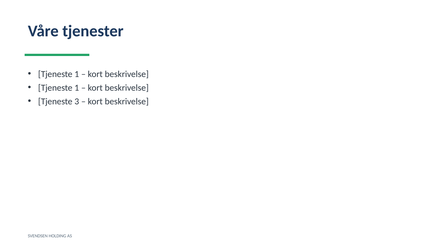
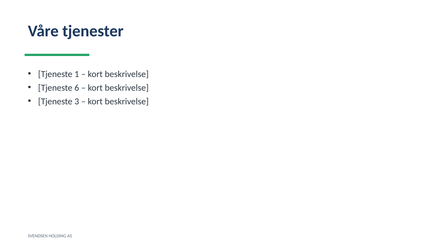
1 at (77, 88): 1 -> 6
